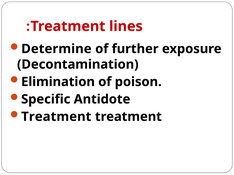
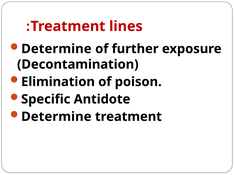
Treatment at (56, 117): Treatment -> Determine
